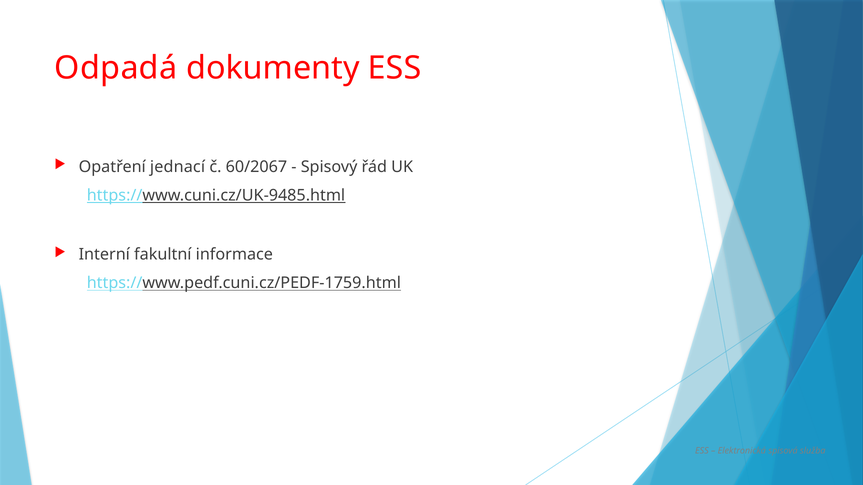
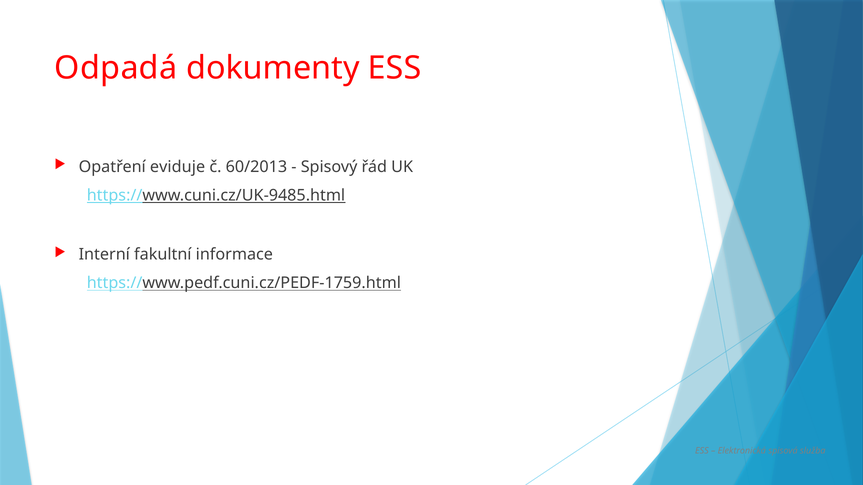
jednací: jednací -> eviduje
60/2067: 60/2067 -> 60/2013
